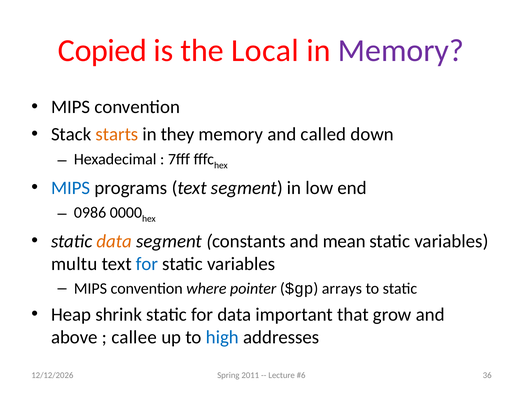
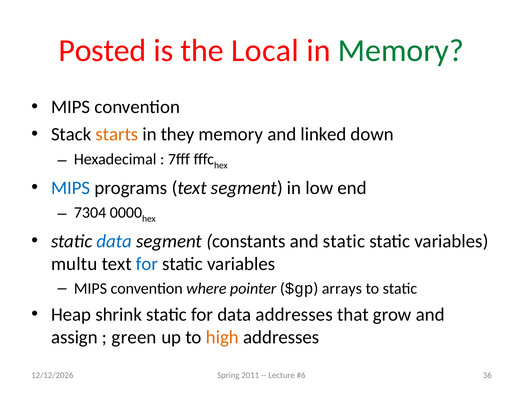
Copied: Copied -> Posted
Memory at (401, 51) colour: purple -> green
called: called -> linked
0986: 0986 -> 7304
data at (114, 241) colour: orange -> blue
and mean: mean -> static
data important: important -> addresses
above: above -> assign
callee: callee -> green
high colour: blue -> orange
